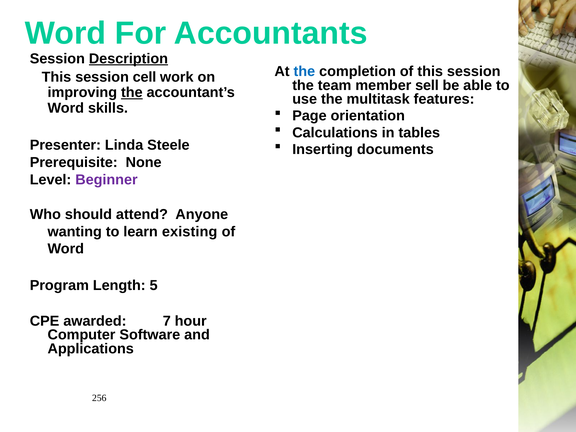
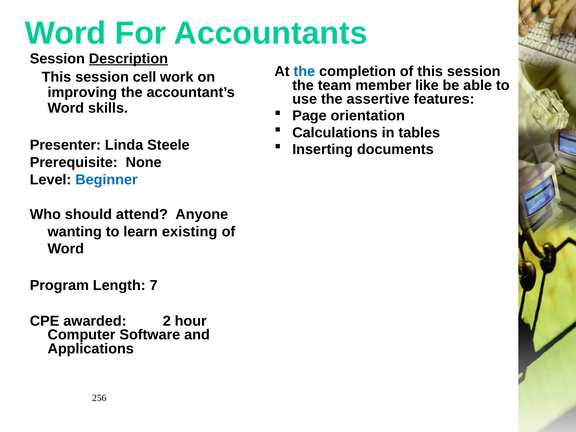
sell: sell -> like
the at (132, 93) underline: present -> none
multitask: multitask -> assertive
Beginner colour: purple -> blue
5: 5 -> 7
7: 7 -> 2
